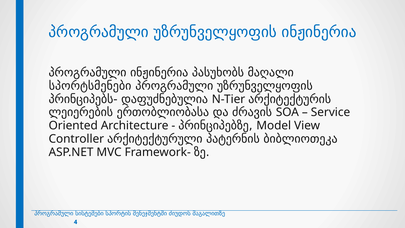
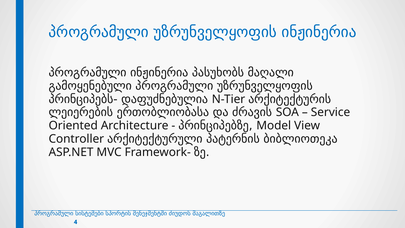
სპორტსმენები: სპორტსმენები -> გამოყენებული
